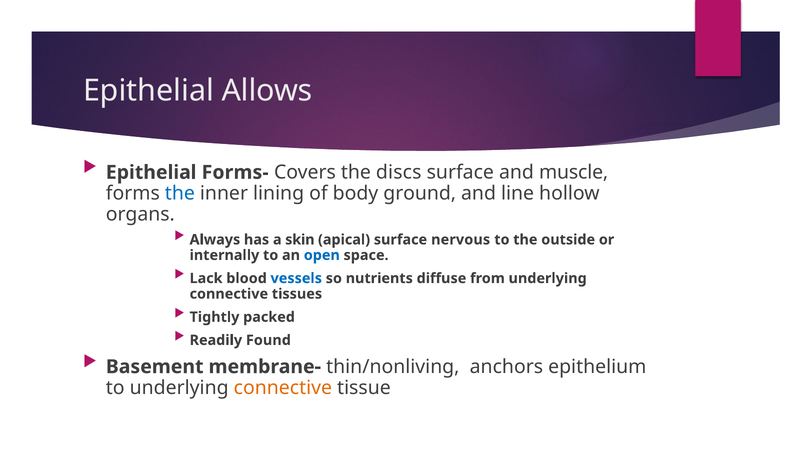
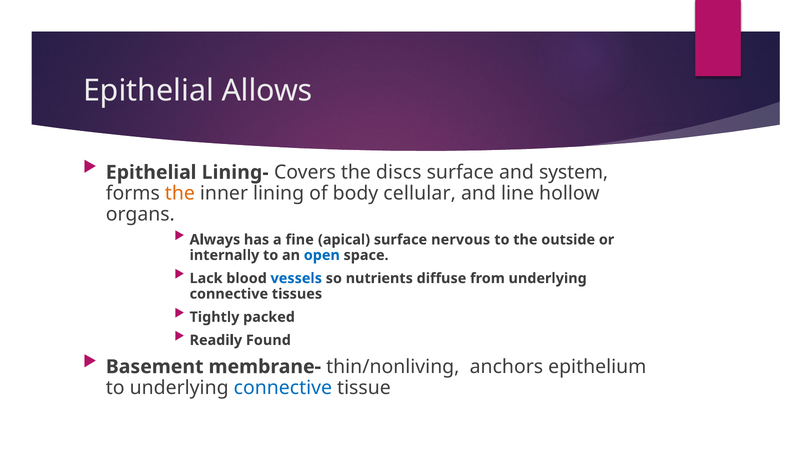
Forms-: Forms- -> Lining-
muscle: muscle -> system
the at (180, 193) colour: blue -> orange
ground: ground -> cellular
skin: skin -> fine
connective at (283, 388) colour: orange -> blue
